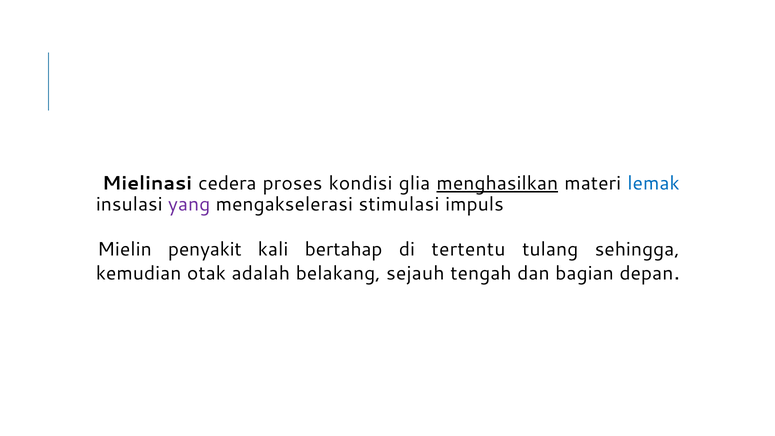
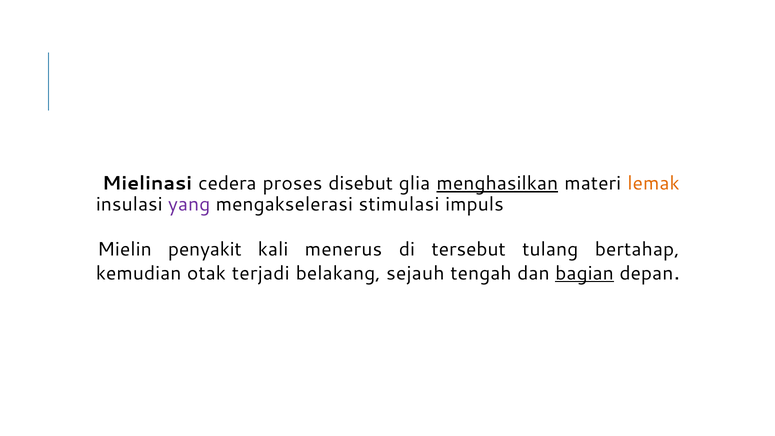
kondisi: kondisi -> disebut
lemak colour: blue -> orange
bertahap: bertahap -> menerus
tertentu: tertentu -> tersebut
sehingga: sehingga -> bertahap
adalah: adalah -> terjadi
bagian underline: none -> present
